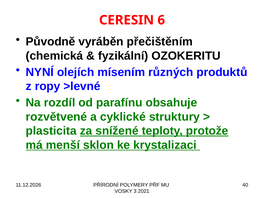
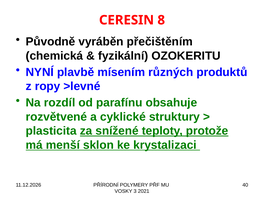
6: 6 -> 8
olejích: olejích -> plavbě
